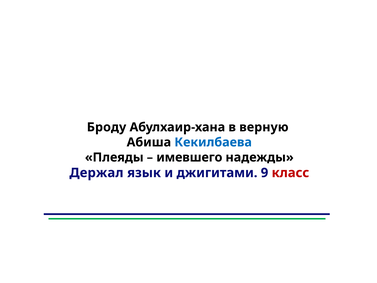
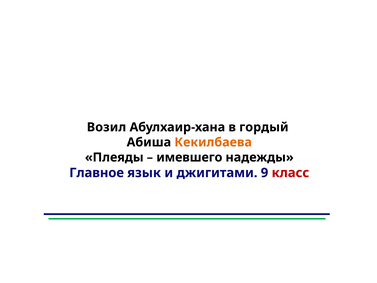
Броду: Броду -> Возил
верную: верную -> гордый
Кекилбаева colour: blue -> orange
Держал: Держал -> Главное
